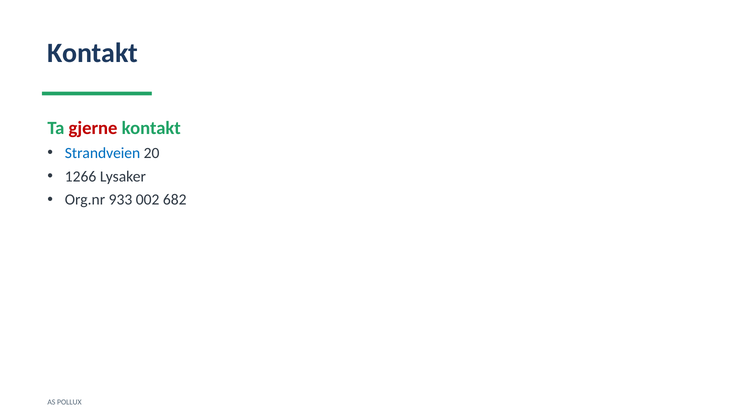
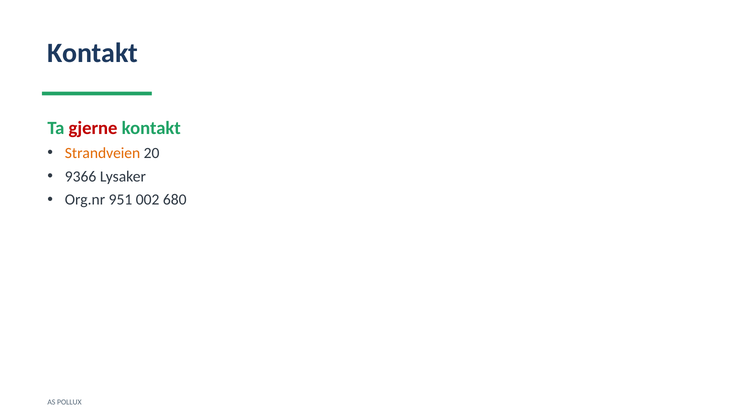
Strandveien colour: blue -> orange
1266: 1266 -> 9366
933: 933 -> 951
682: 682 -> 680
